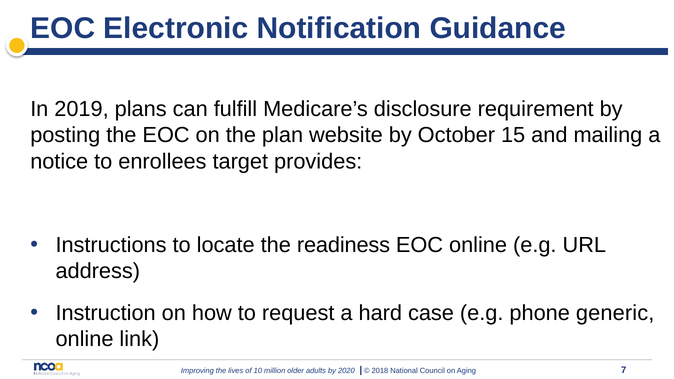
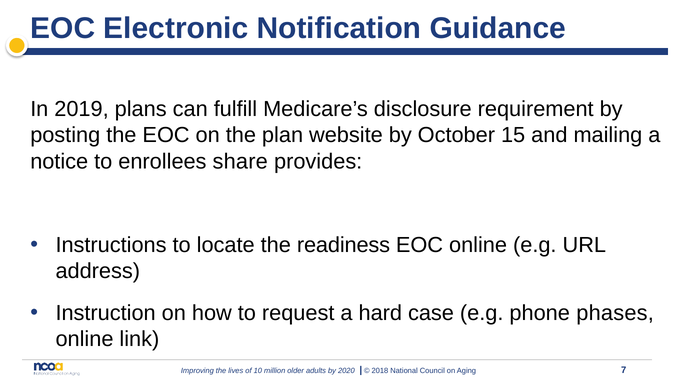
target: target -> share
generic: generic -> phases
